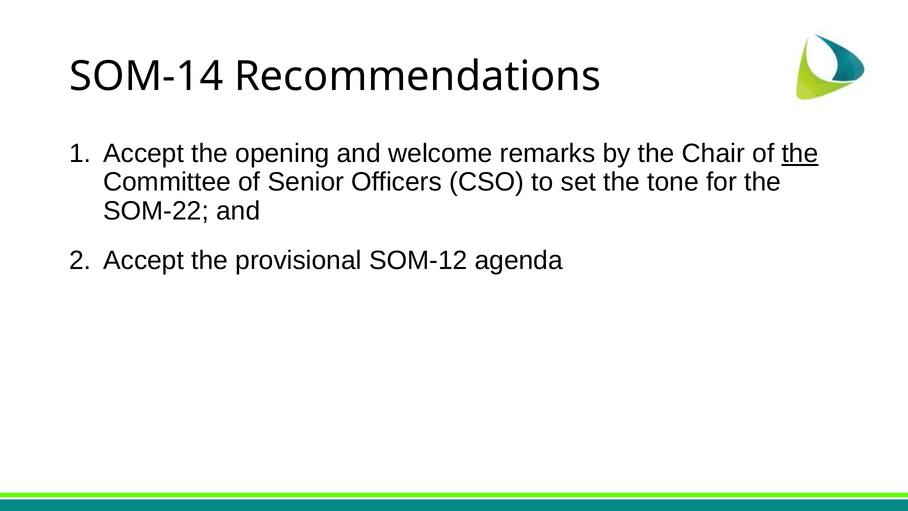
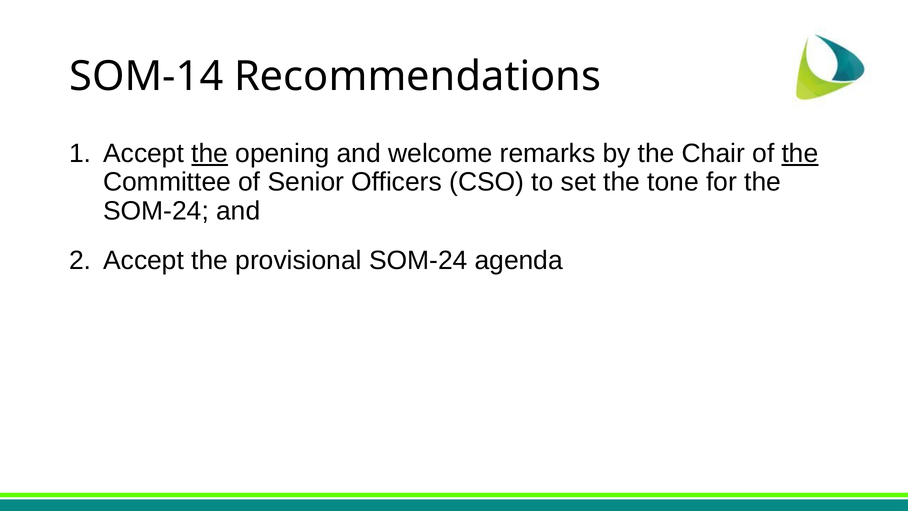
the at (210, 154) underline: none -> present
SOM-22 at (156, 211): SOM-22 -> SOM-24
provisional SOM-12: SOM-12 -> SOM-24
